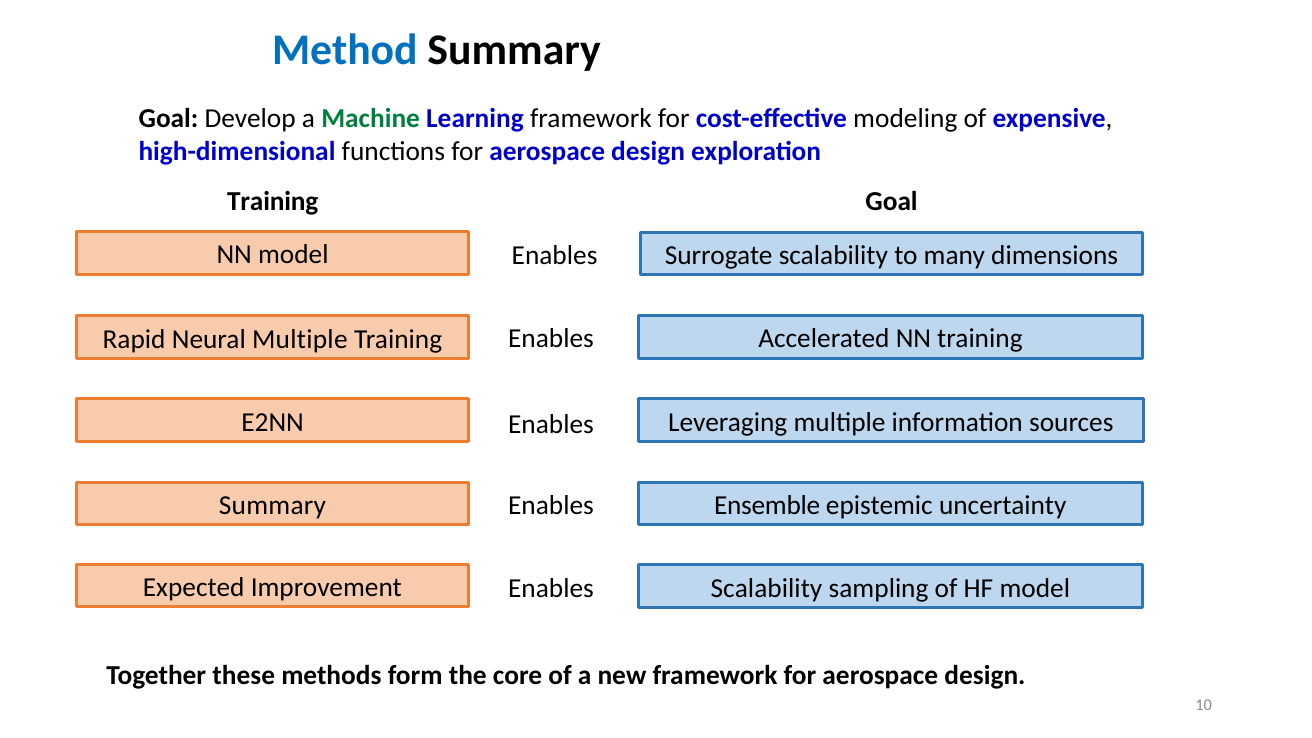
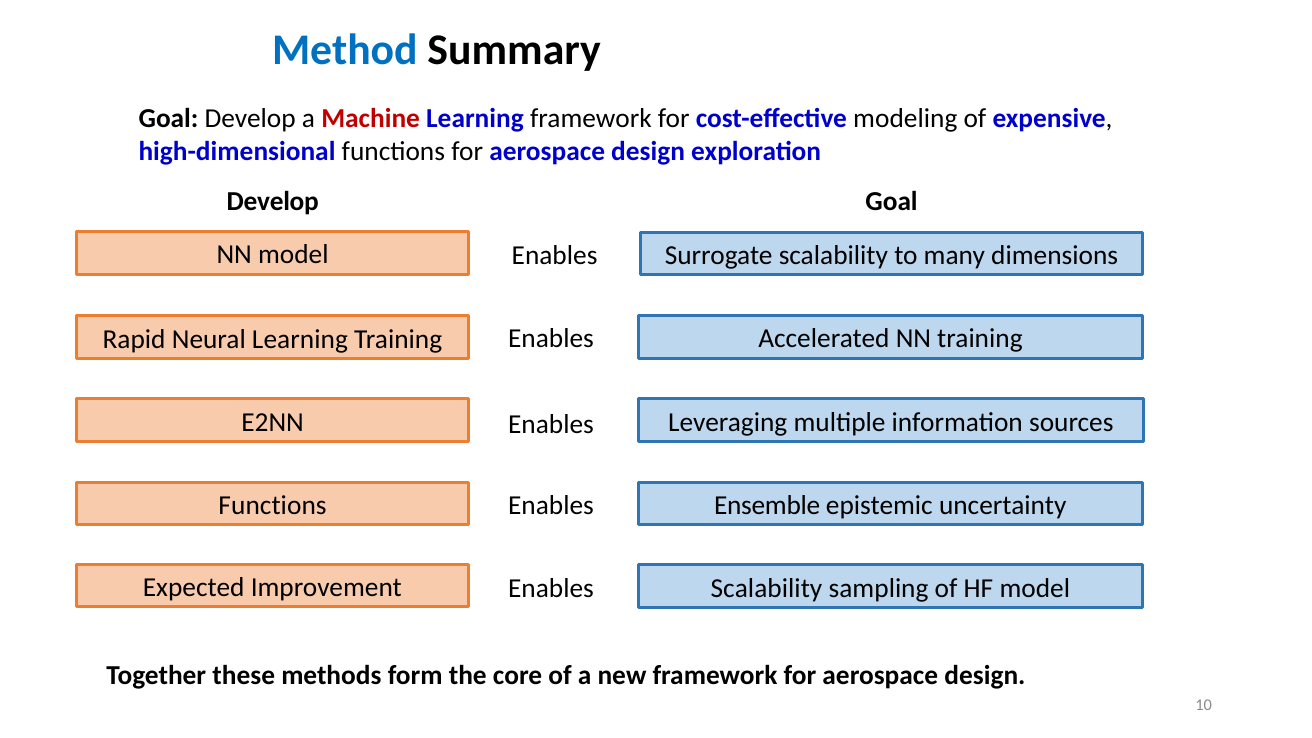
Machine colour: green -> red
Training at (273, 202): Training -> Develop
Neural Multiple: Multiple -> Learning
Summary at (272, 505): Summary -> Functions
